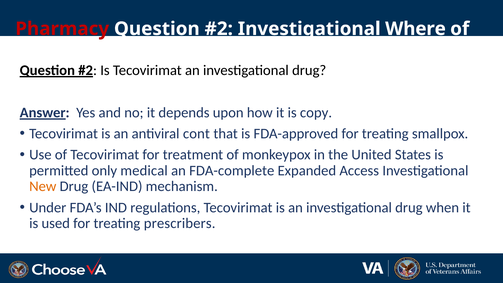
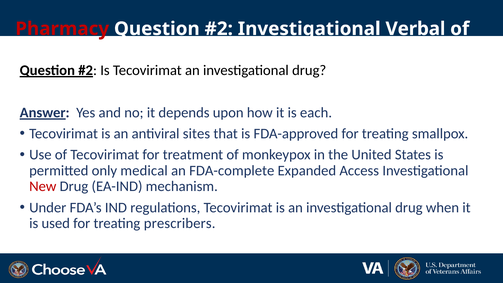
Where: Where -> Verbal
copy: copy -> each
cont: cont -> sites
New colour: orange -> red
